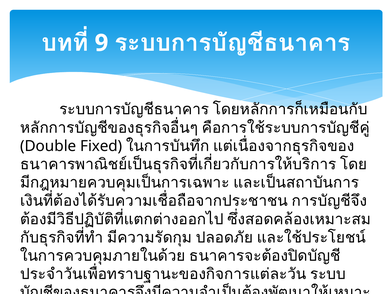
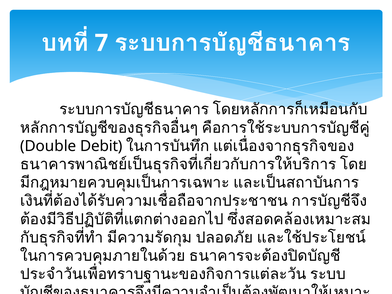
9: 9 -> 7
Fixed: Fixed -> Debit
